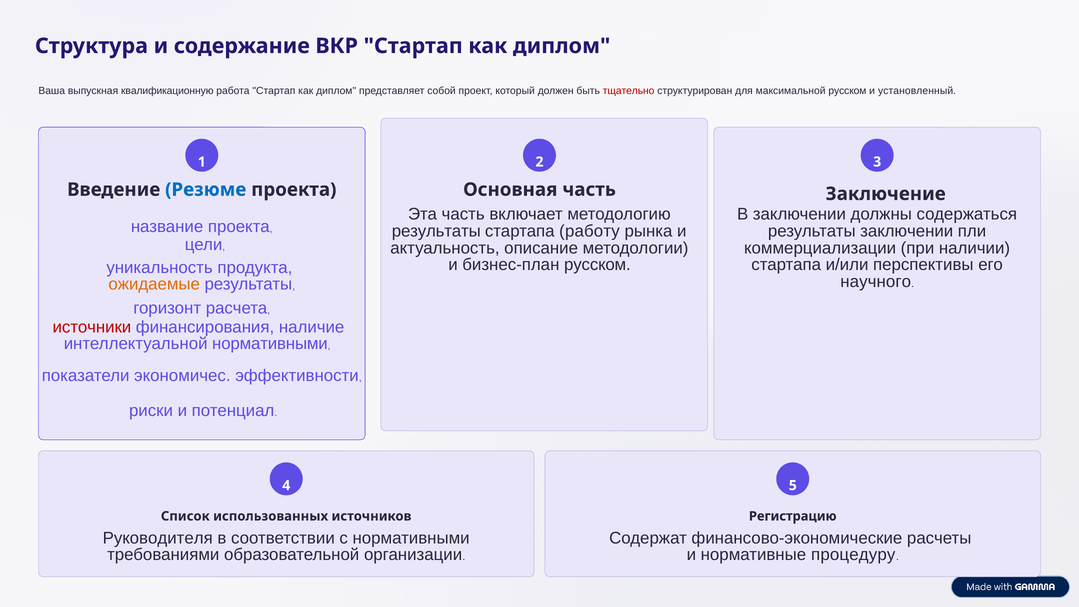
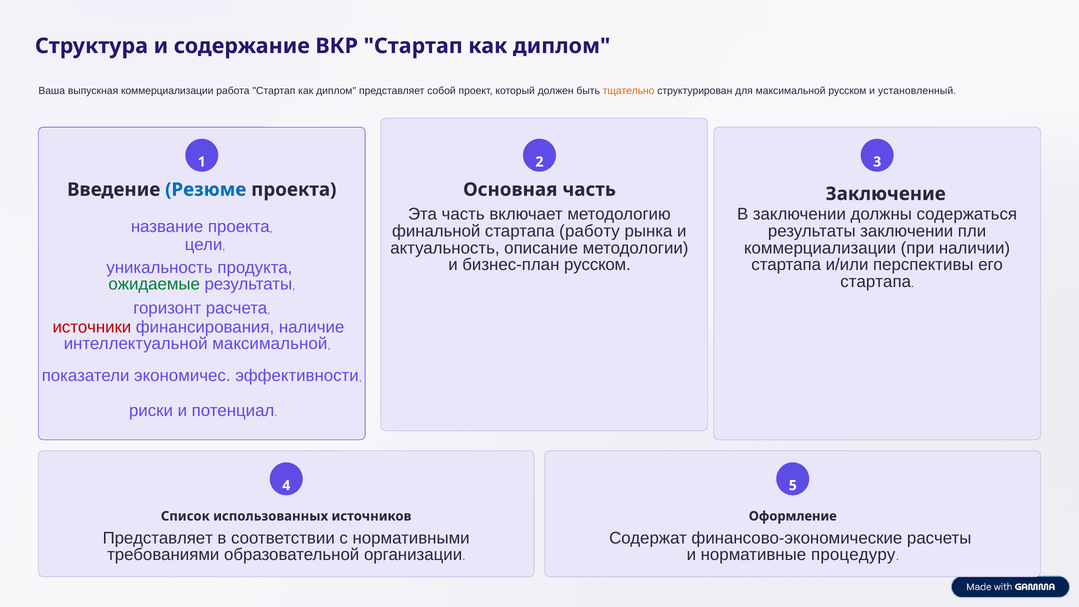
выпускная квалификационную: квалификационную -> коммерциализации
тщательно colour: red -> orange
результаты at (436, 231): результаты -> финальной
научного at (876, 282): научного -> стартапа
ожидаемые colour: orange -> green
интеллектуальной нормативными: нормативными -> максимальной
Регистрацию: Регистрацию -> Оформление
Руководителя at (158, 538): Руководителя -> Представляет
